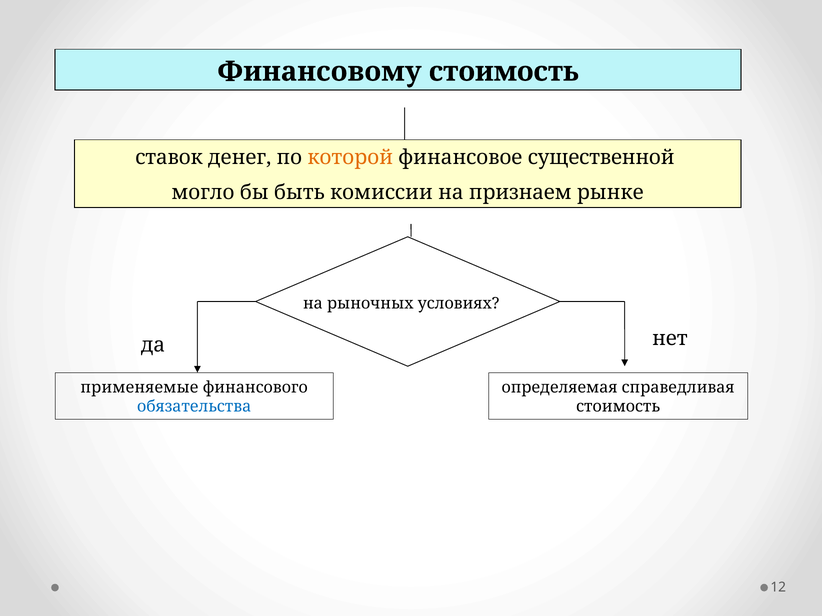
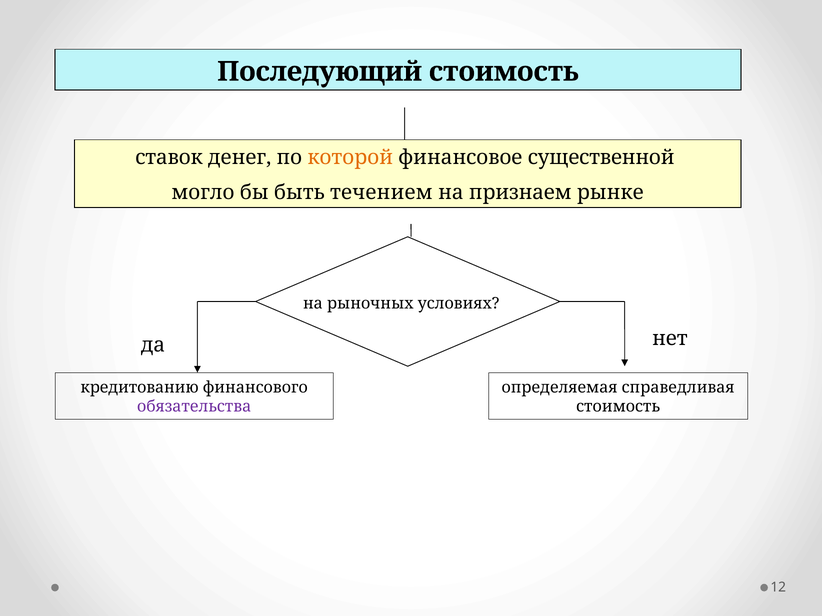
Финансовому: Финансовому -> Последующий
комиссии: комиссии -> течением
применяемые: применяемые -> кредитованию
обязательства colour: blue -> purple
